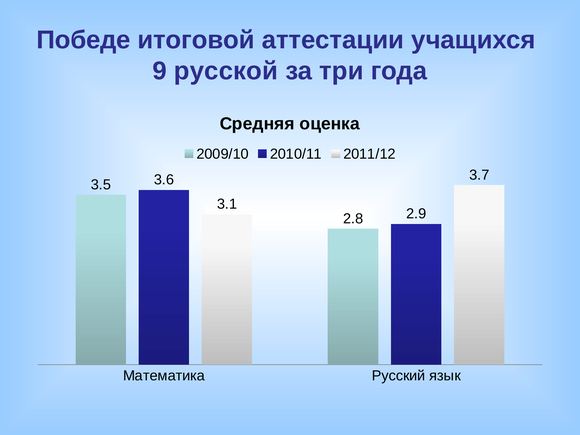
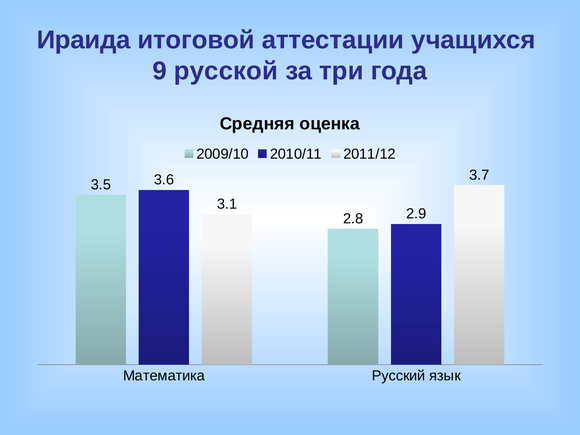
Победе: Победе -> Ираида
